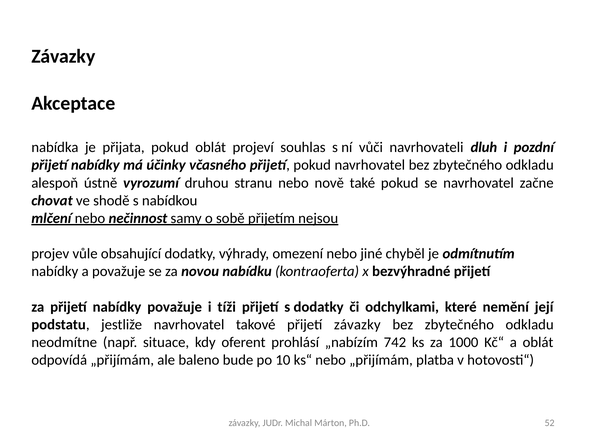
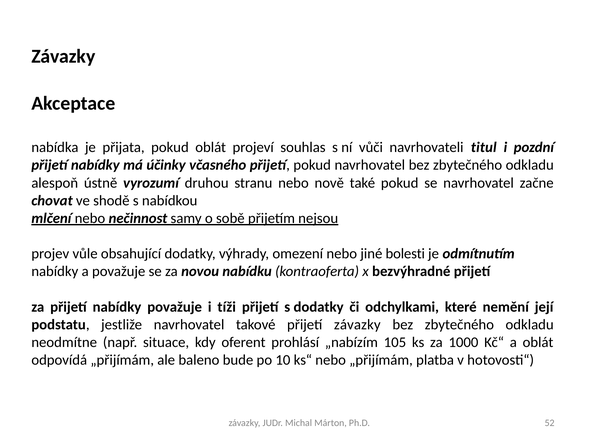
dluh: dluh -> titul
chyběl: chyběl -> bolesti
742: 742 -> 105
